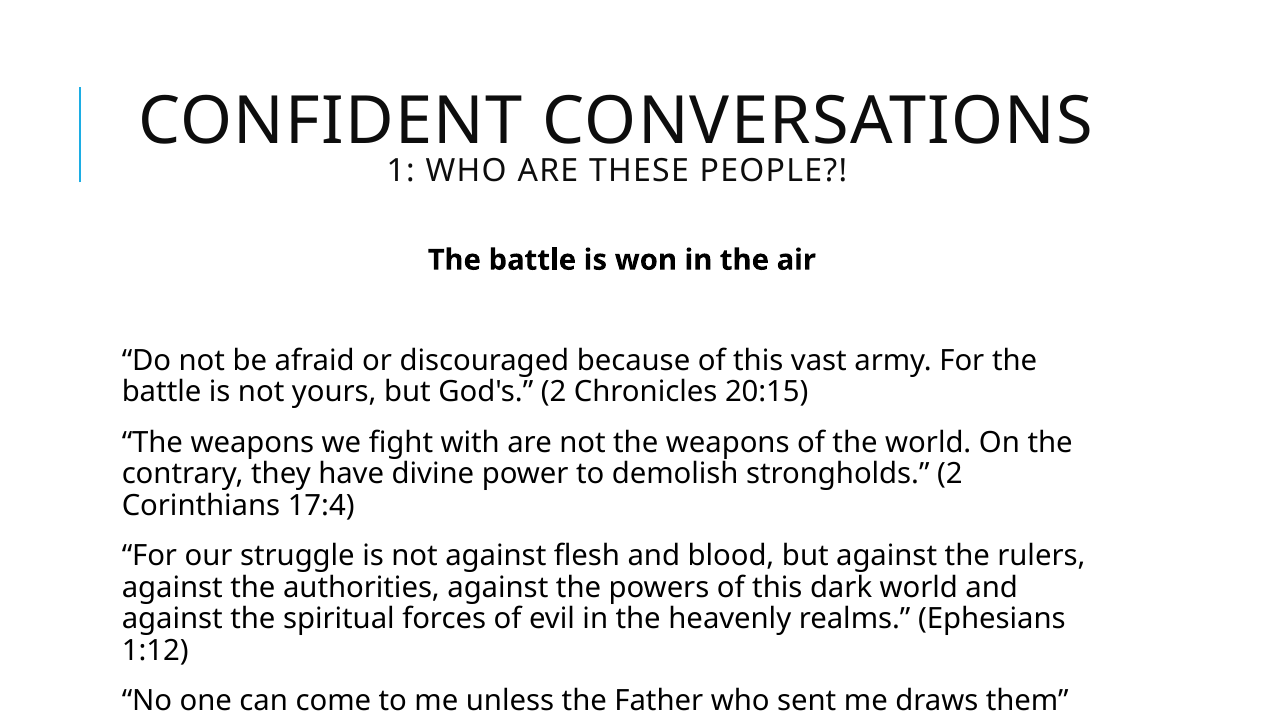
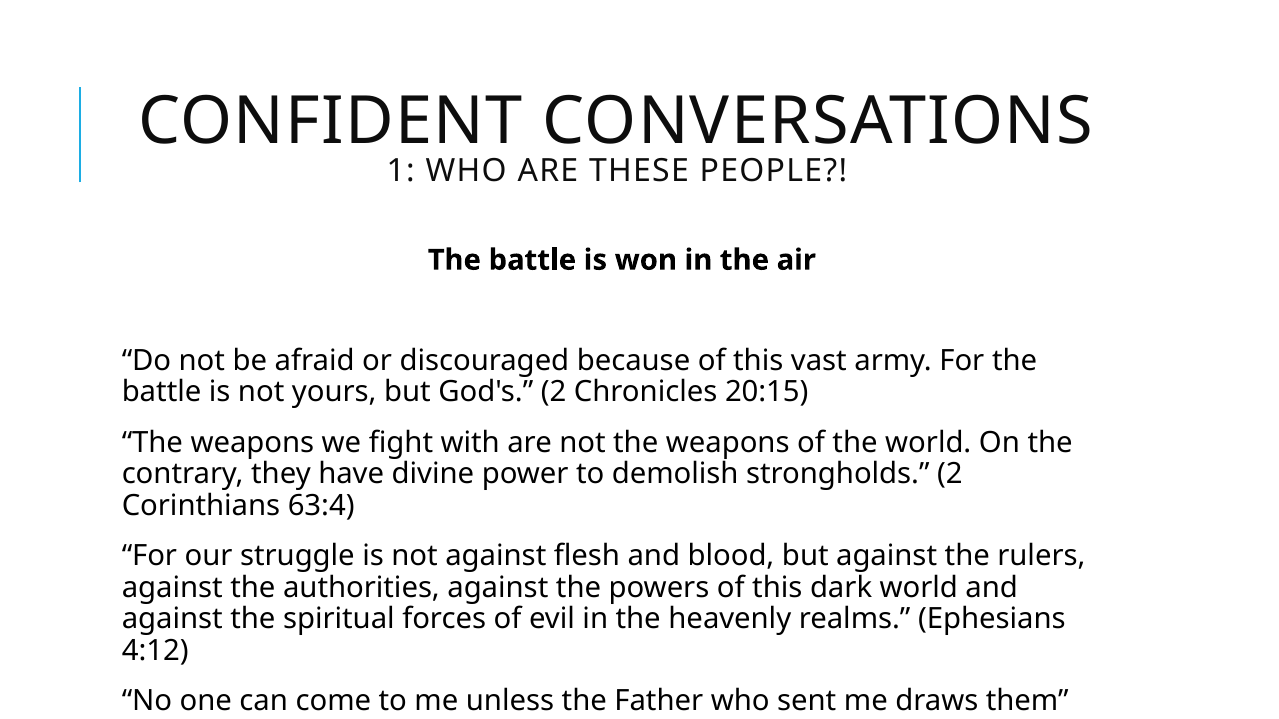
17:4: 17:4 -> 63:4
1:12: 1:12 -> 4:12
